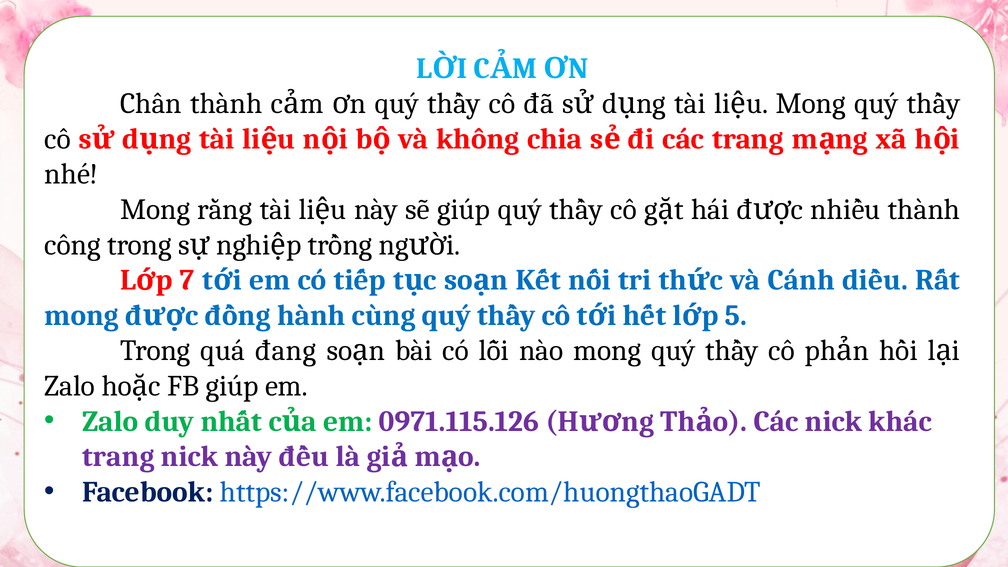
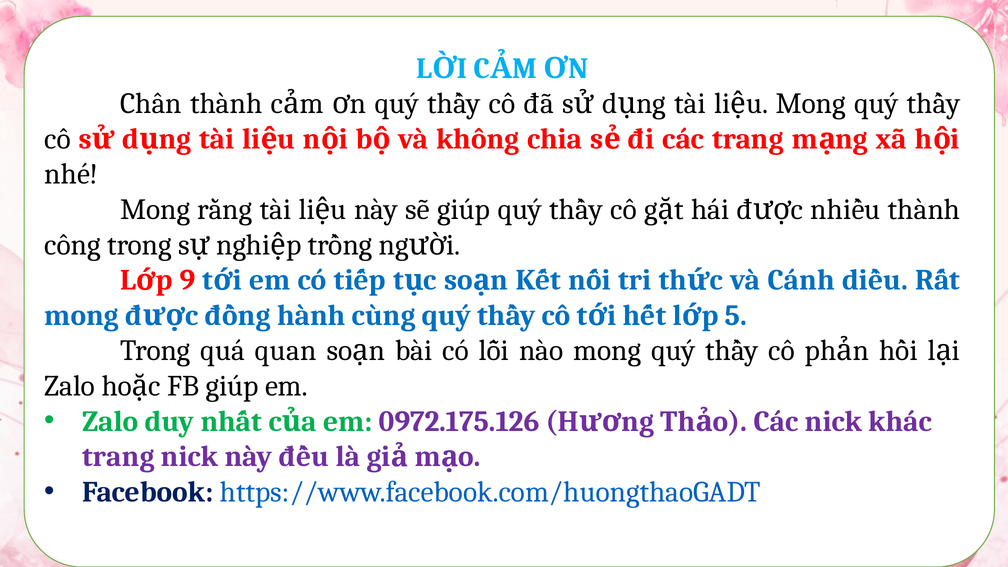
7: 7 -> 9
đang: đang -> quan
0971.115.126: 0971.115.126 -> 0972.175.126
